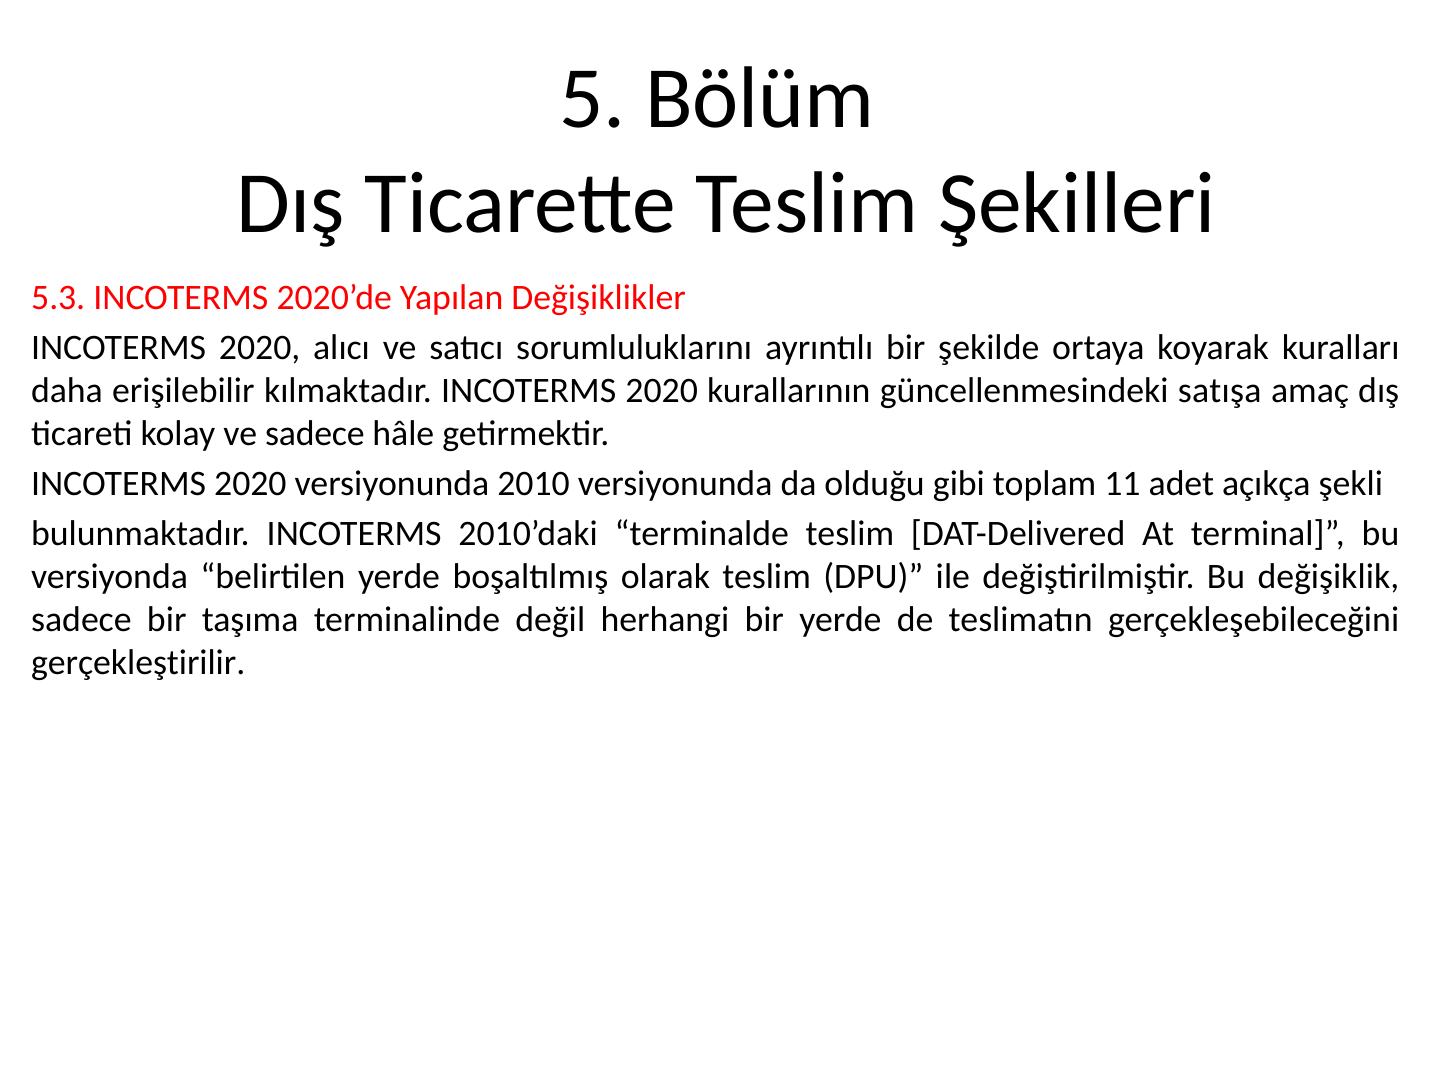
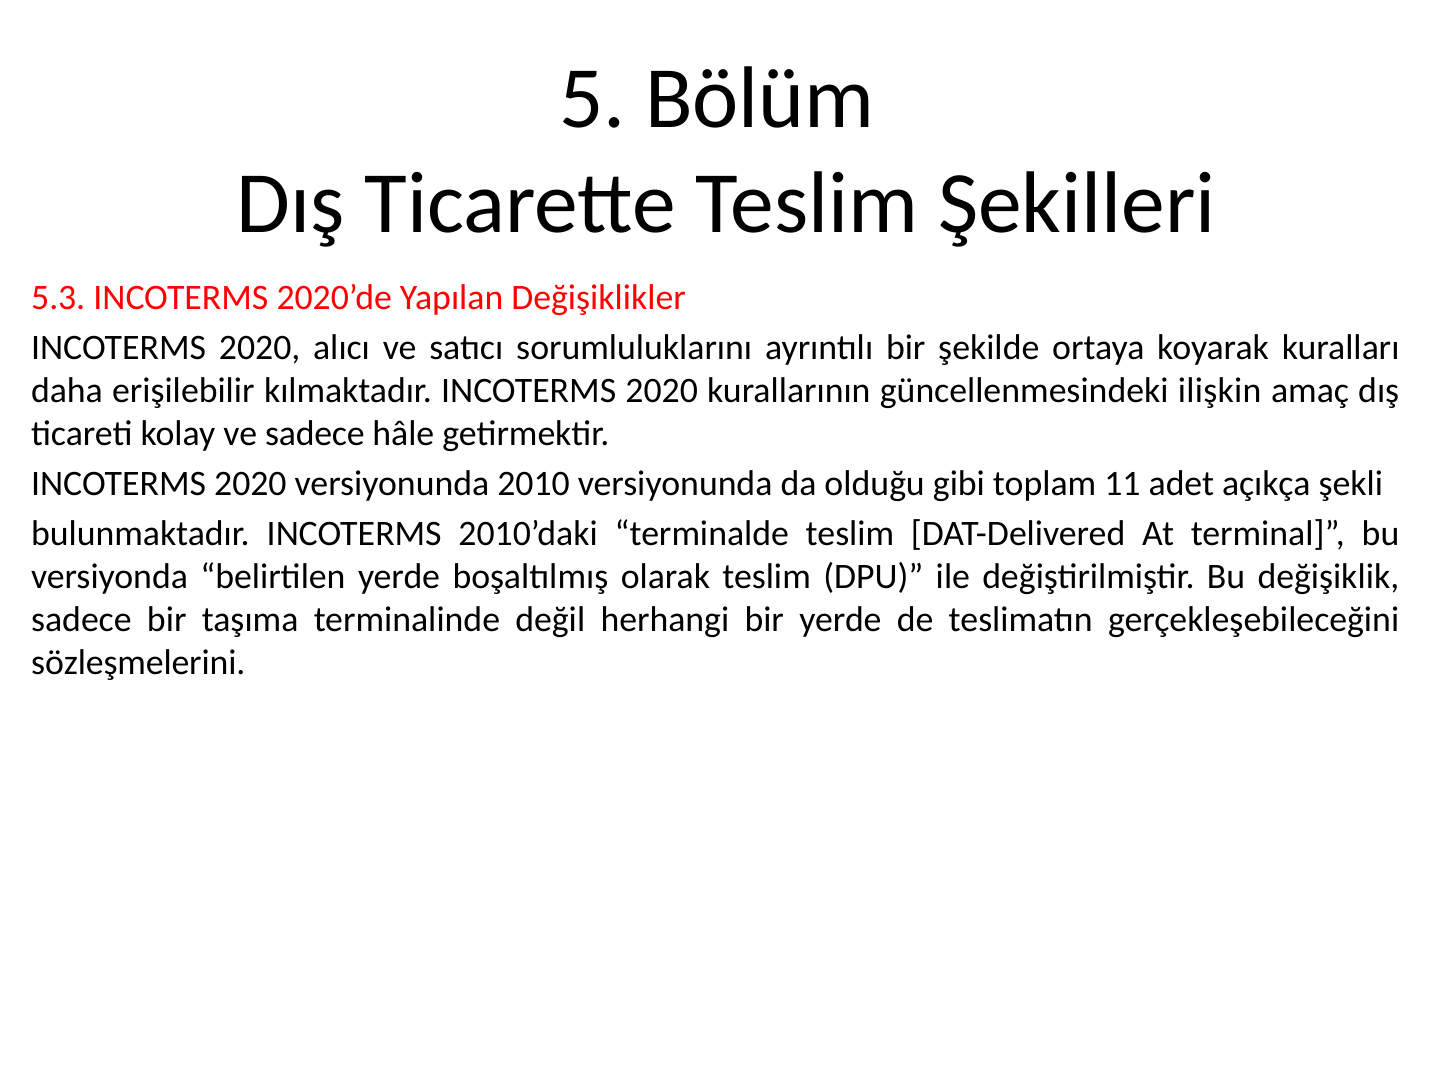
satışa: satışa -> ilişkin
gerçekleştirilir: gerçekleştirilir -> sözleşmelerini
